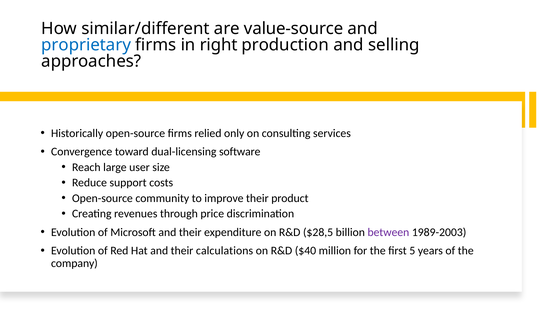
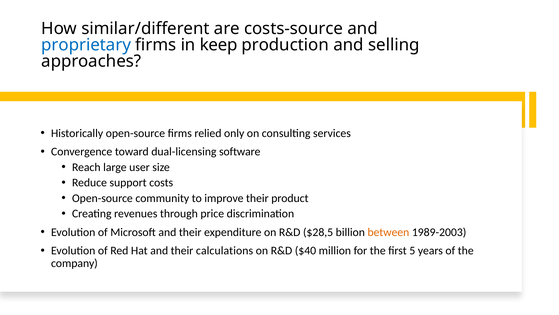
value-source: value-source -> costs-source
right: right -> keep
between colour: purple -> orange
